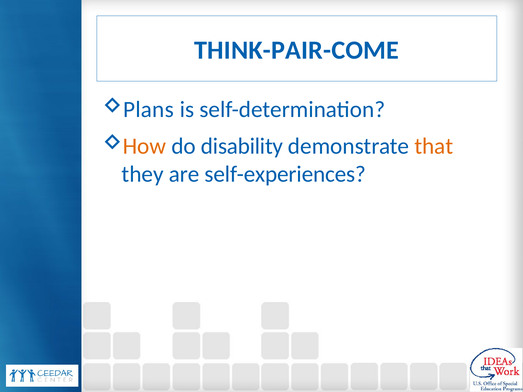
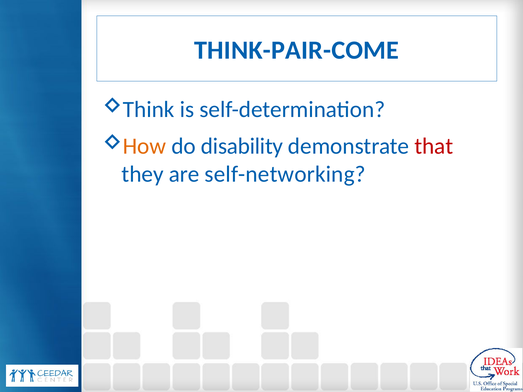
Plans: Plans -> Think
that colour: orange -> red
self-experiences: self-experiences -> self-networking
